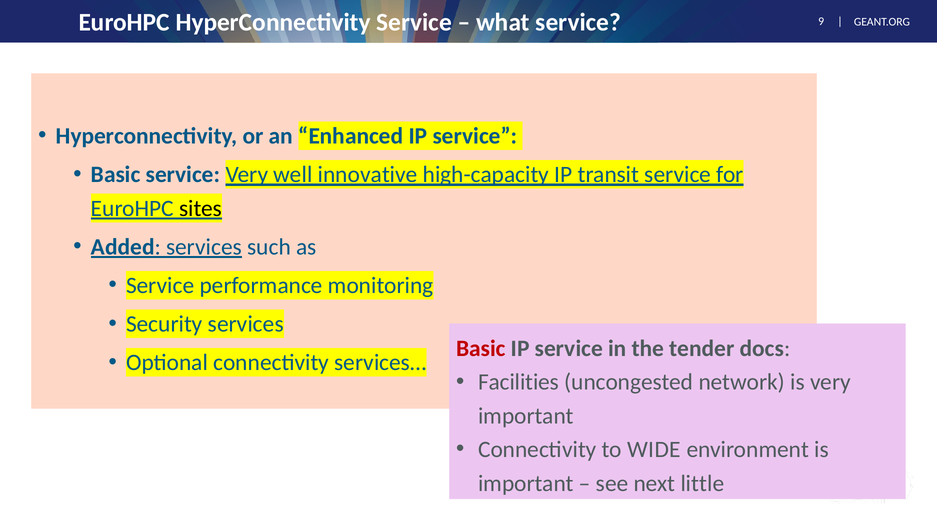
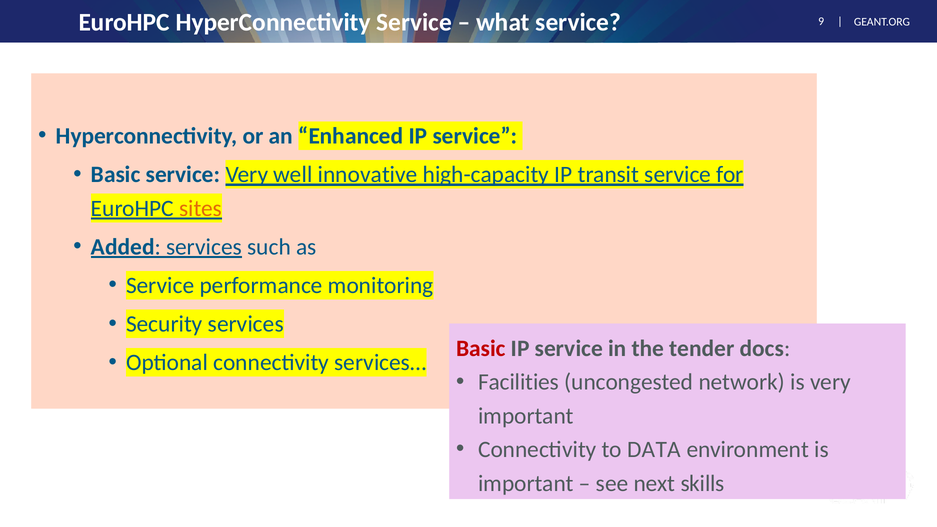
sites colour: black -> orange
WIDE: WIDE -> DATA
little: little -> skills
